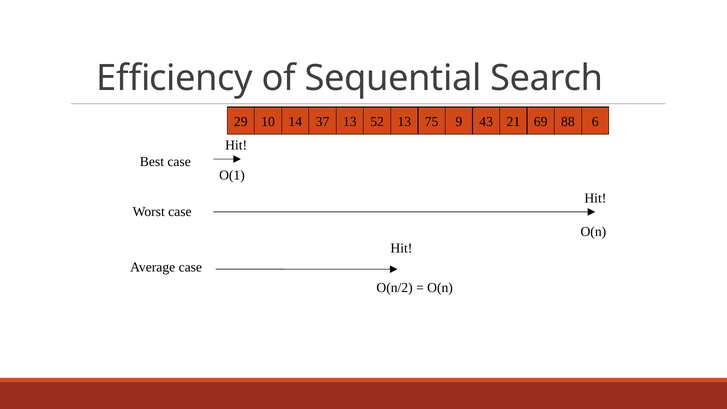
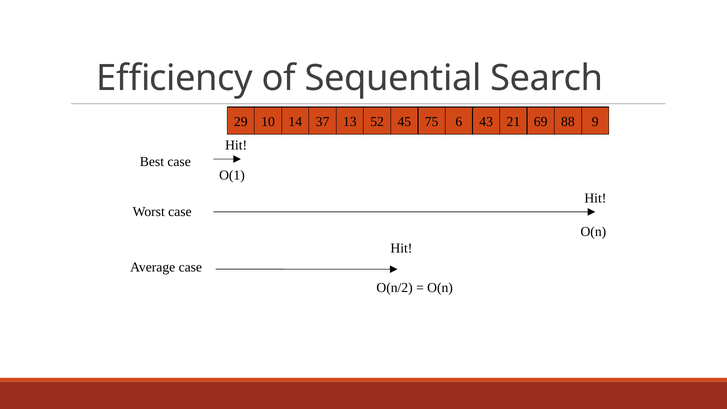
37 13: 13 -> 45
9: 9 -> 6
6: 6 -> 9
